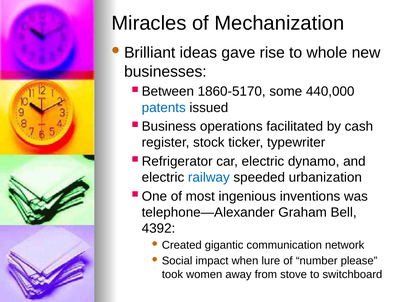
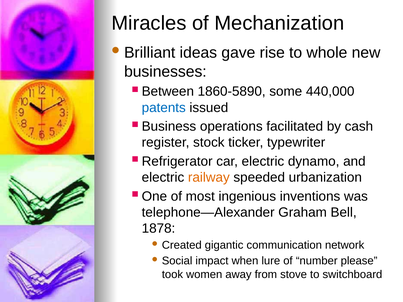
1860-5170: 1860-5170 -> 1860-5890
railway colour: blue -> orange
4392: 4392 -> 1878
